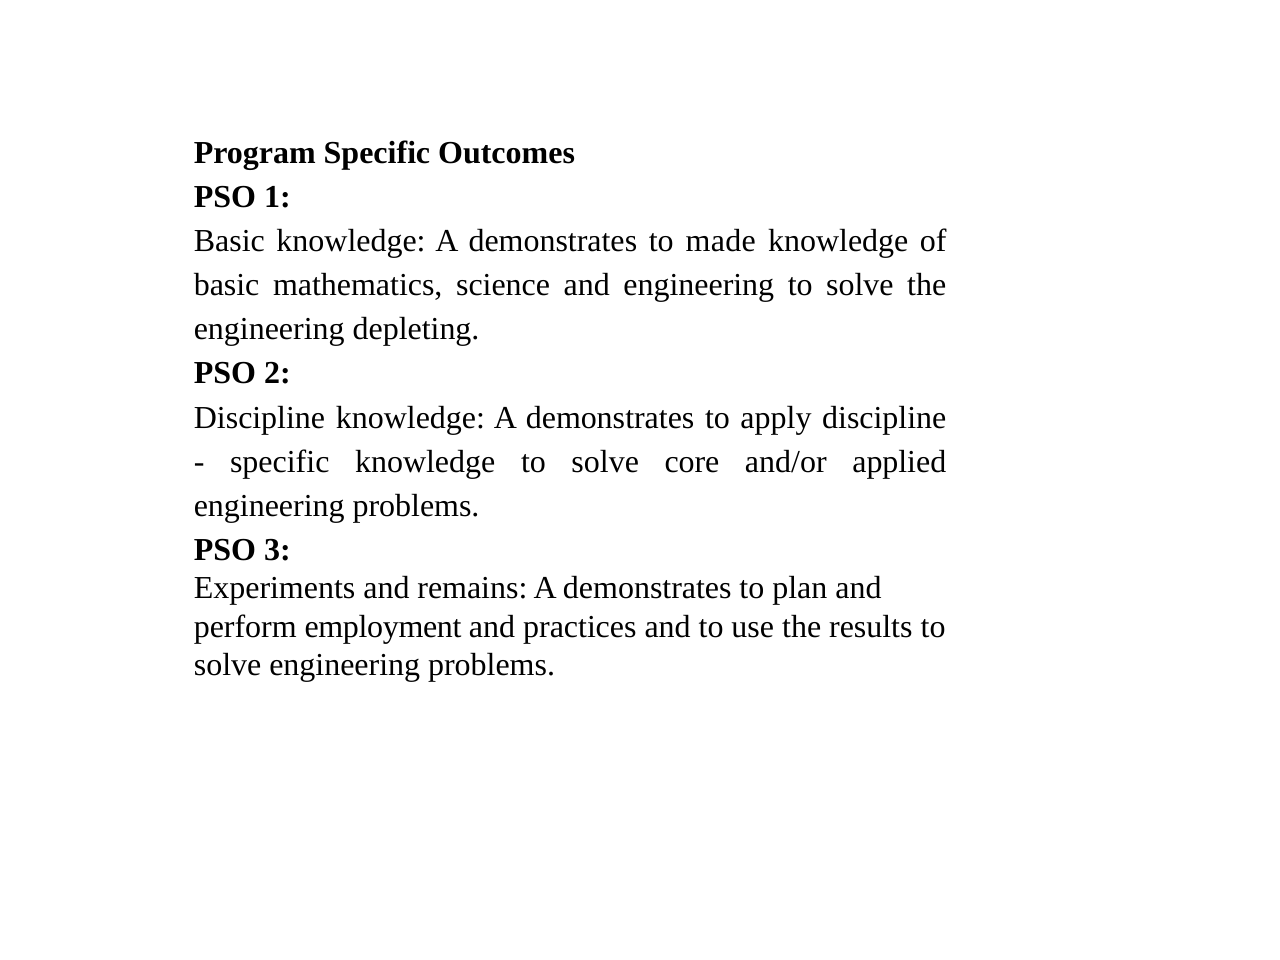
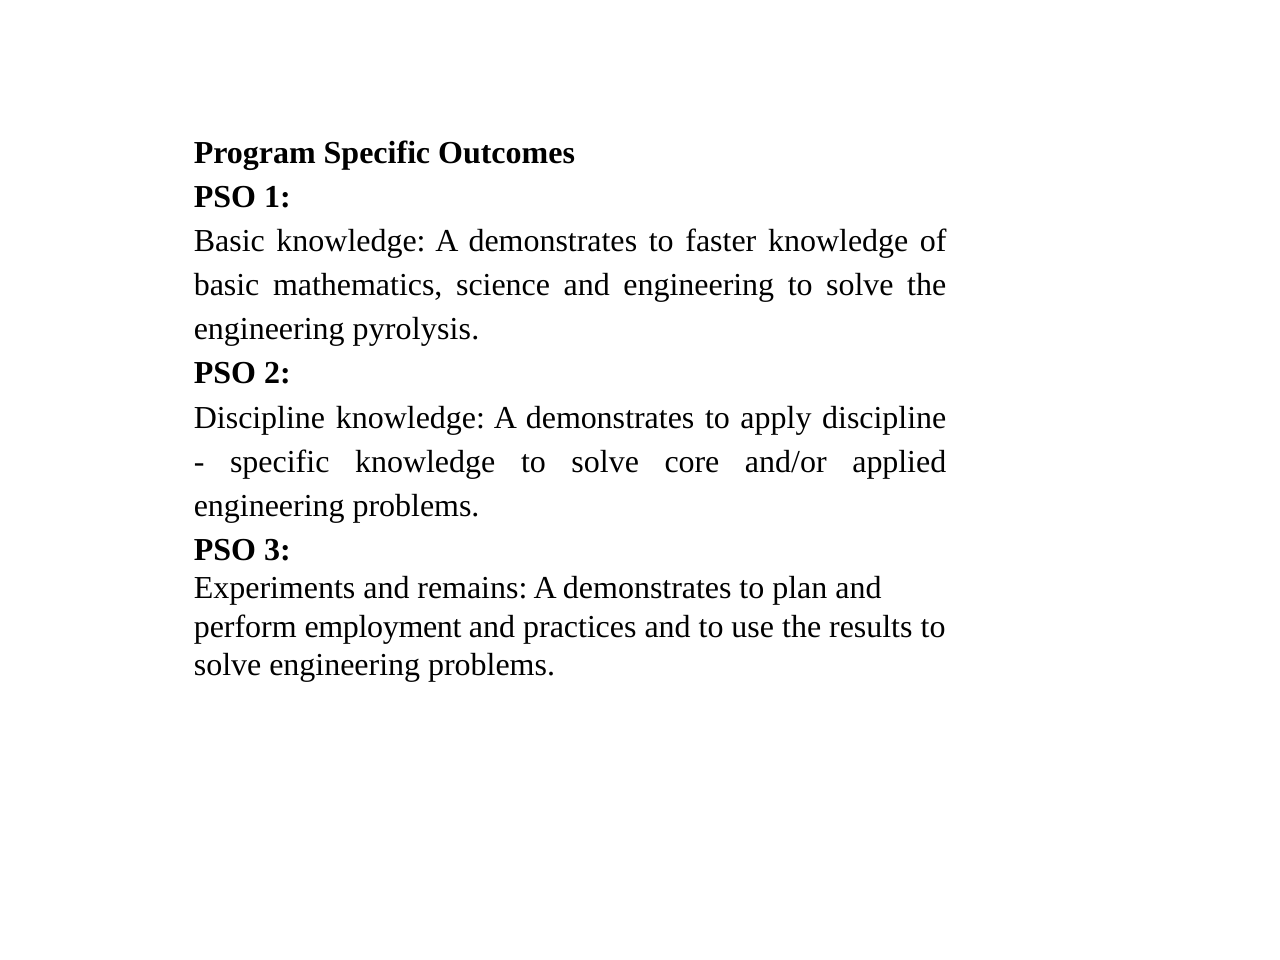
made: made -> faster
depleting: depleting -> pyrolysis
